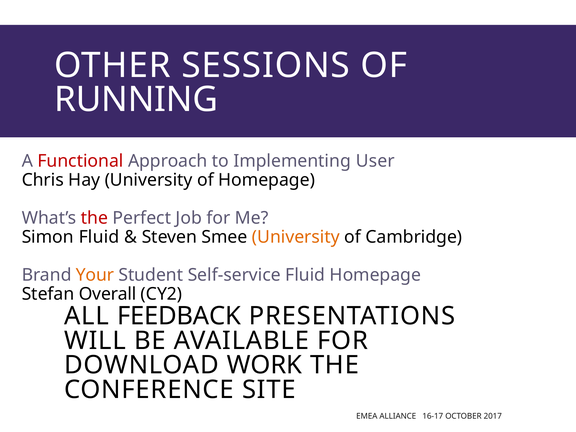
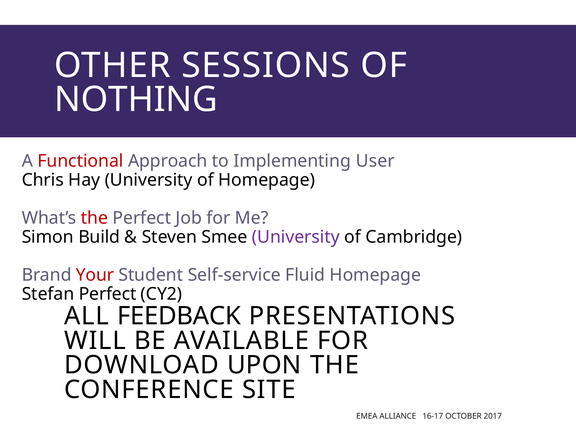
RUNNING: RUNNING -> NOTHING
Simon Fluid: Fluid -> Build
University at (296, 237) colour: orange -> purple
Your colour: orange -> red
Stefan Overall: Overall -> Perfect
WORK: WORK -> UPON
